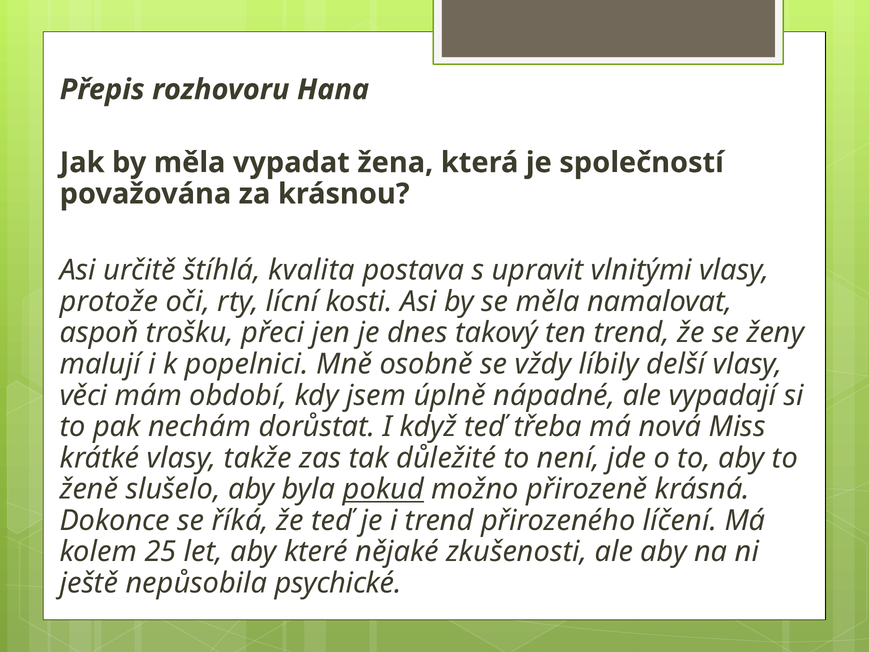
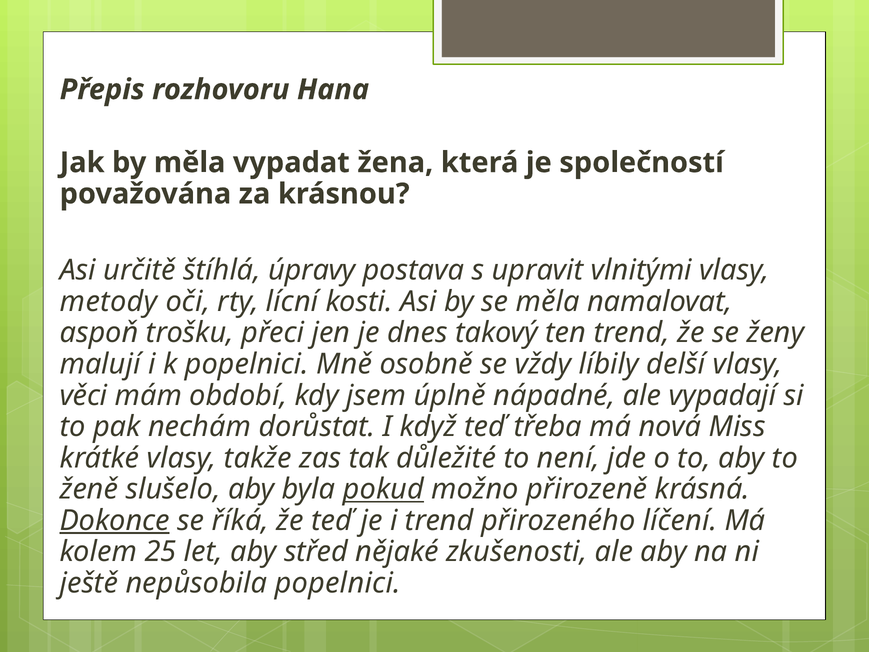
kvalita: kvalita -> úpravy
protože: protože -> metody
Dokonce underline: none -> present
které: které -> střed
nepůsobila psychické: psychické -> popelnici
